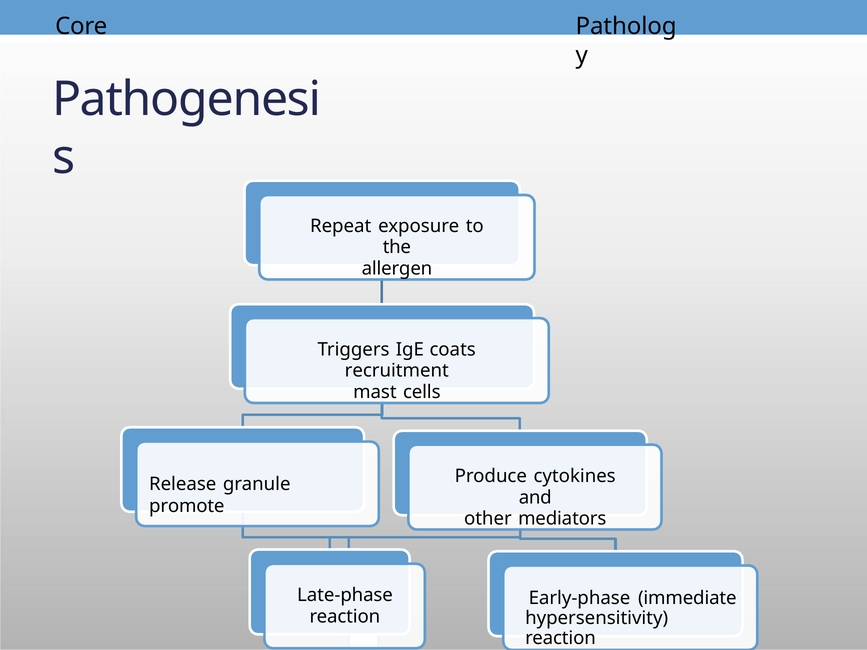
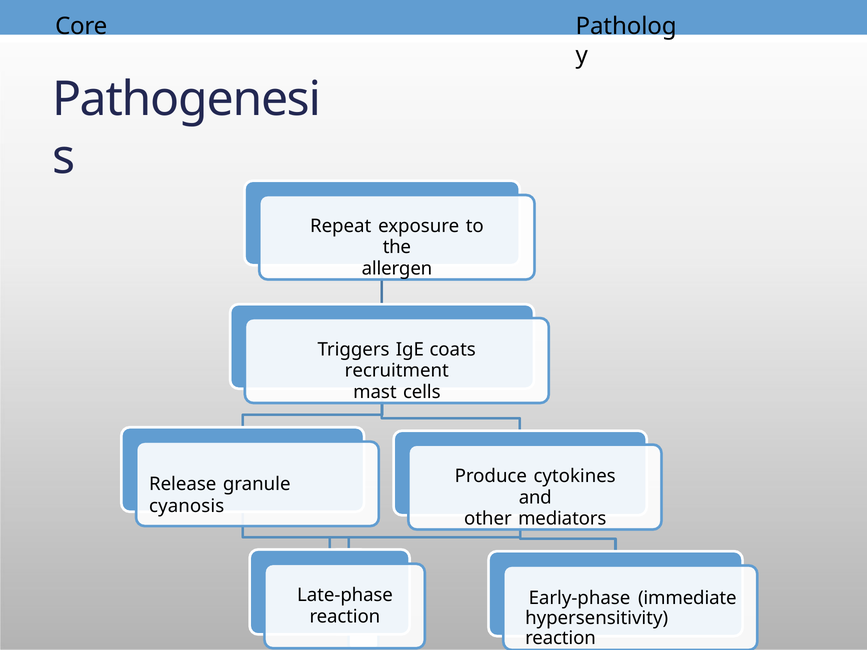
promote: promote -> cyanosis
